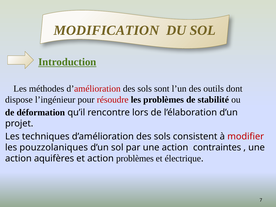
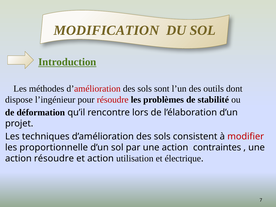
pouzzolaniques: pouzzolaniques -> proportionnelle
action aquifères: aquifères -> résoudre
action problèmes: problèmes -> utilisation
